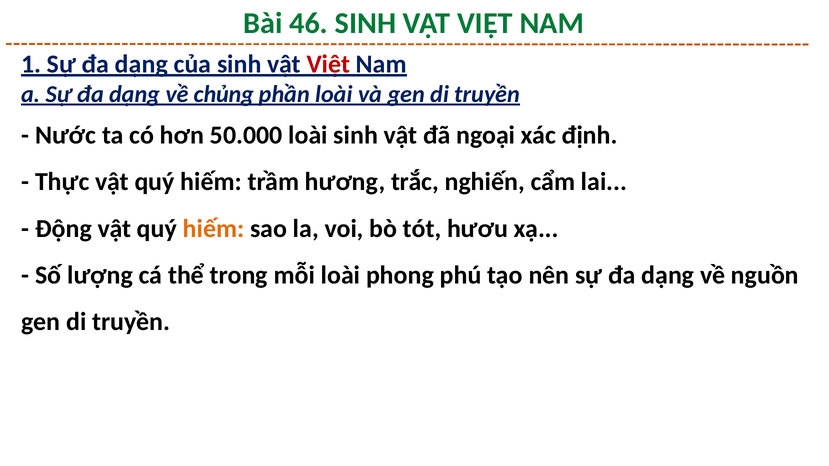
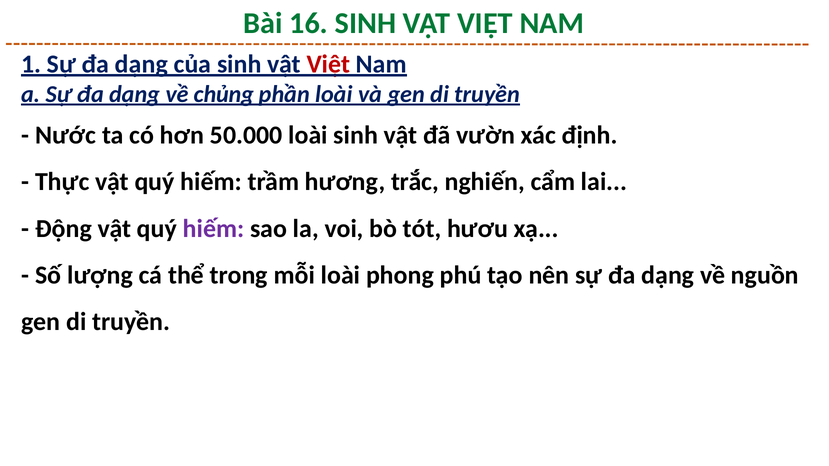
46: 46 -> 16
ngoại: ngoại -> vườn
hiếm at (213, 229) colour: orange -> purple
